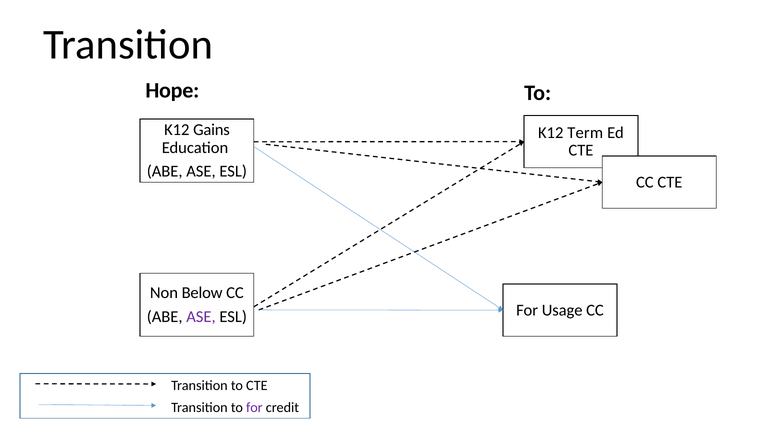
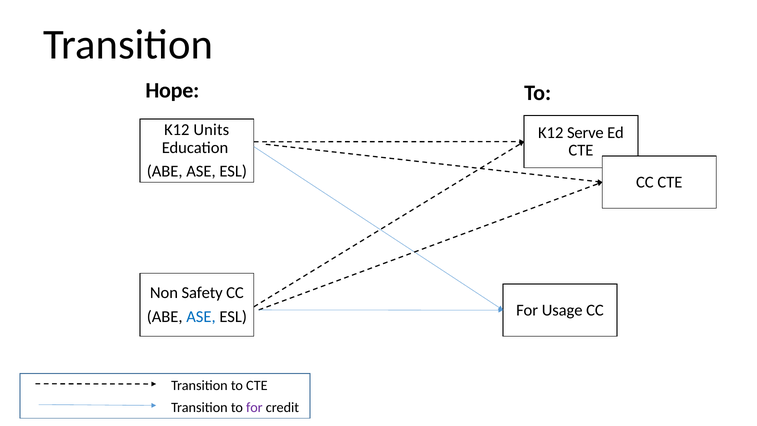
Gains: Gains -> Units
Term: Term -> Serve
Below: Below -> Safety
ASE at (201, 316) colour: purple -> blue
